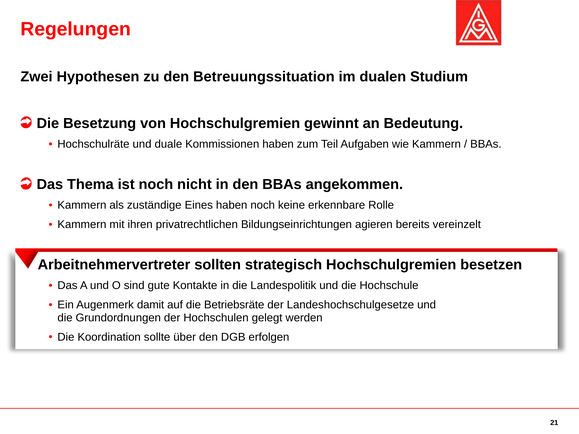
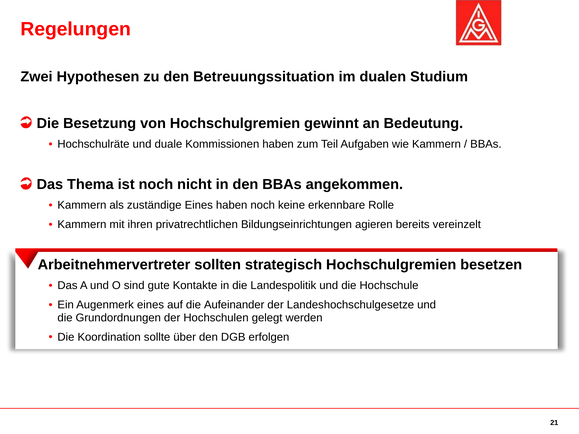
Augenmerk damit: damit -> eines
Betriebsräte: Betriebsräte -> Aufeinander
